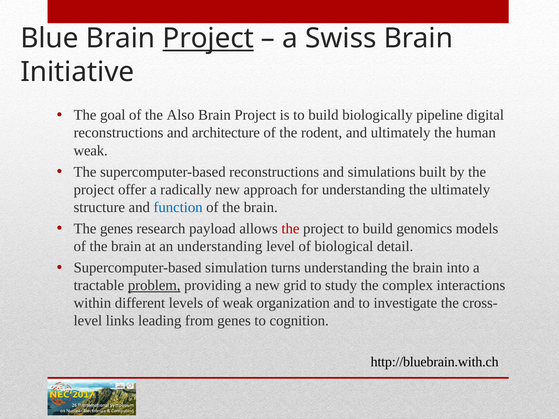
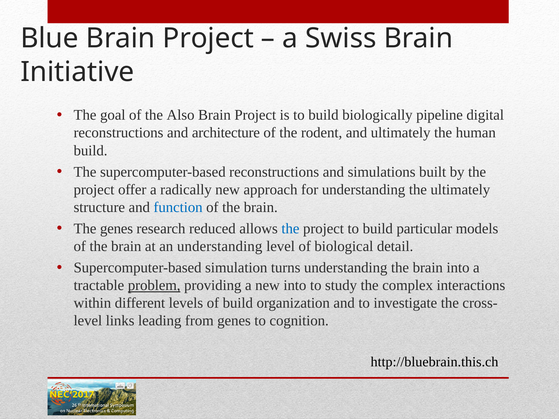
Project at (208, 38) underline: present -> none
weak at (91, 151): weak -> build
payload: payload -> reduced
the at (290, 229) colour: red -> blue
genomics: genomics -> particular
new grid: grid -> into
of weak: weak -> build
http://bluebrain.with.ch: http://bluebrain.with.ch -> http://bluebrain.this.ch
